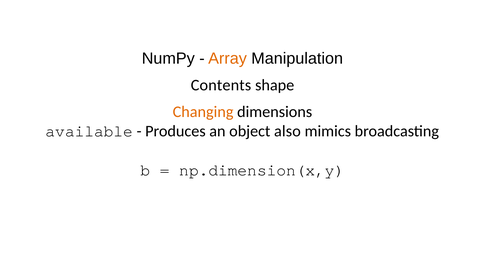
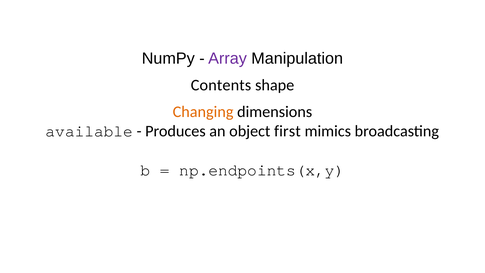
Array colour: orange -> purple
also: also -> first
np.dimension(x,y: np.dimension(x,y -> np.endpoints(x,y
